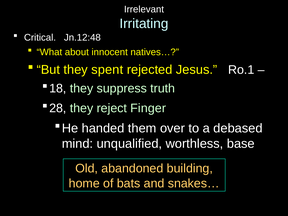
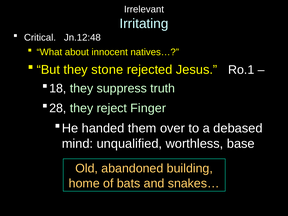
spent: spent -> stone
